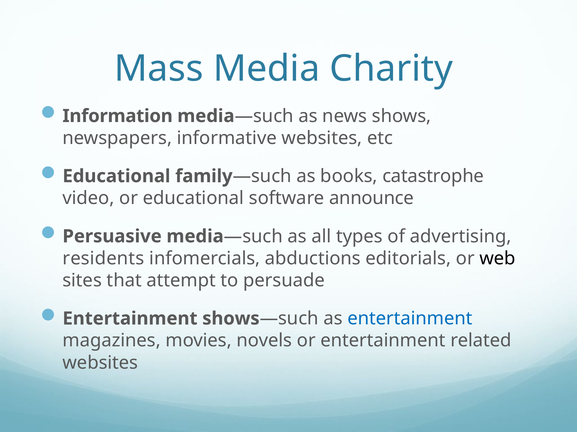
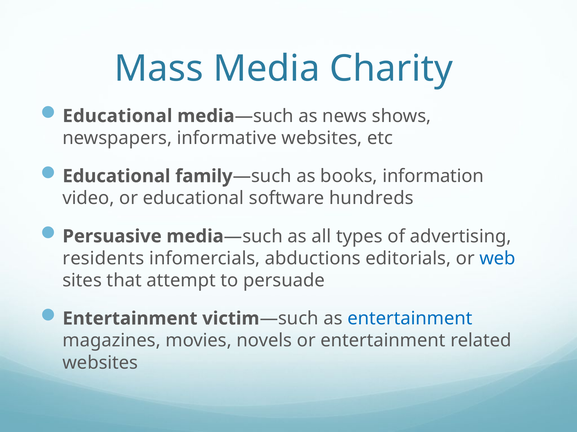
Information at (118, 116): Information -> Educational
catastrophe: catastrophe -> information
announce: announce -> hundreds
web colour: black -> blue
Entertainment shows: shows -> victim
